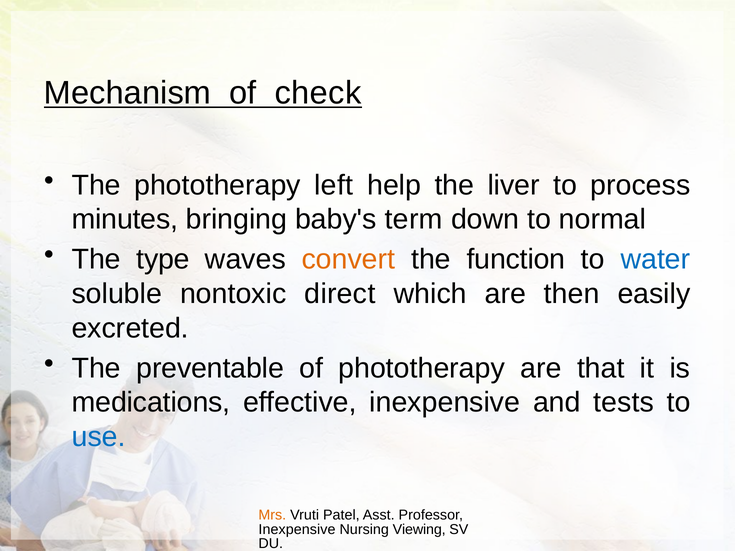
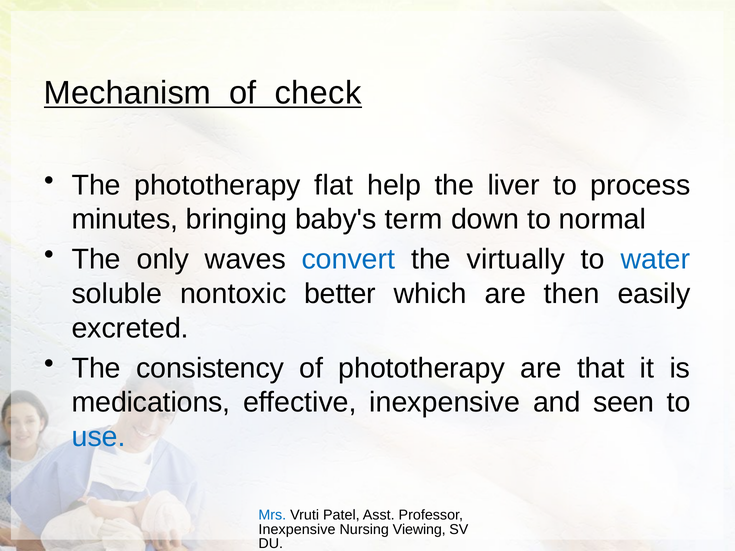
left: left -> flat
type: type -> only
convert colour: orange -> blue
function: function -> virtually
direct: direct -> better
preventable: preventable -> consistency
tests: tests -> seen
Mrs colour: orange -> blue
